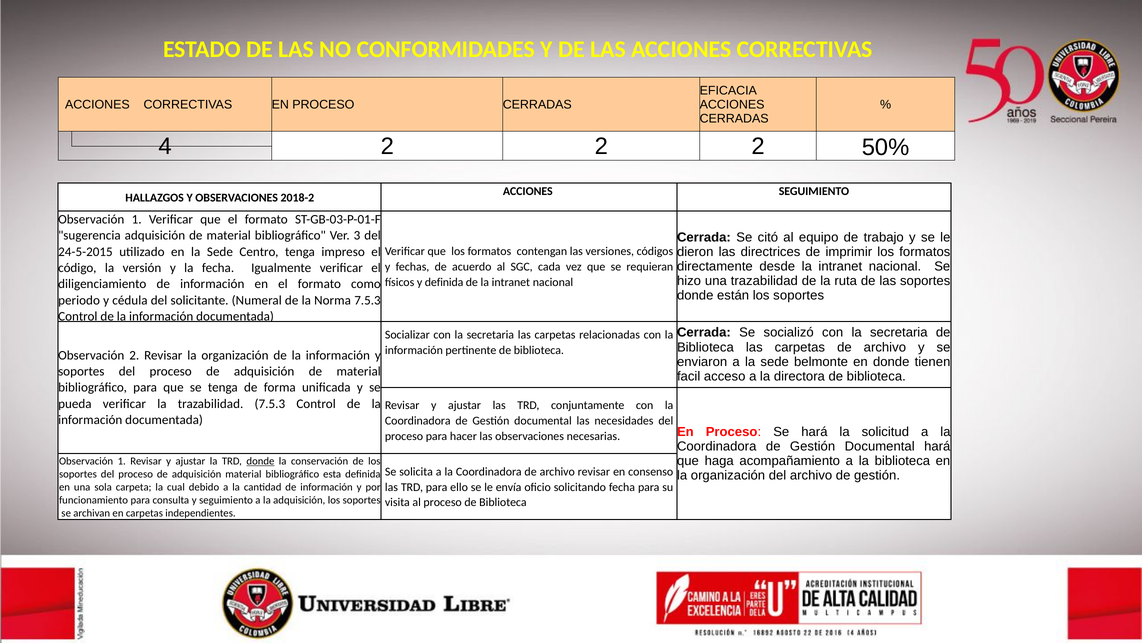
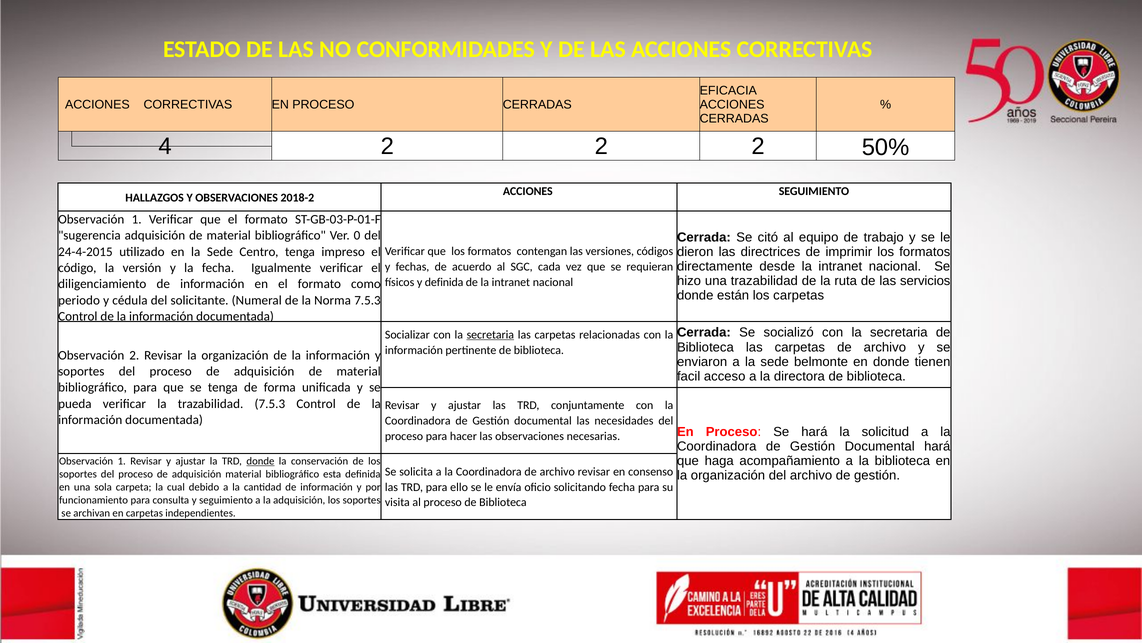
Ver 3: 3 -> 0
24-5-2015: 24-5-2015 -> 24-4-2015
las soportes: soportes -> servicios
están los soportes: soportes -> carpetas
secretaria at (490, 334) underline: none -> present
